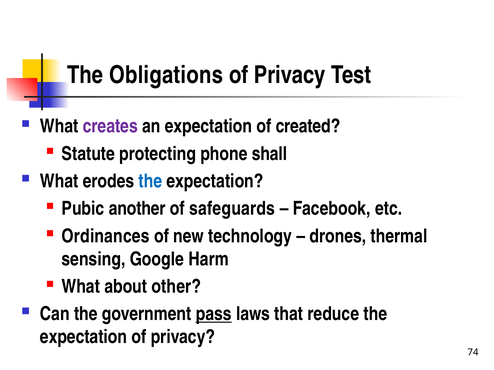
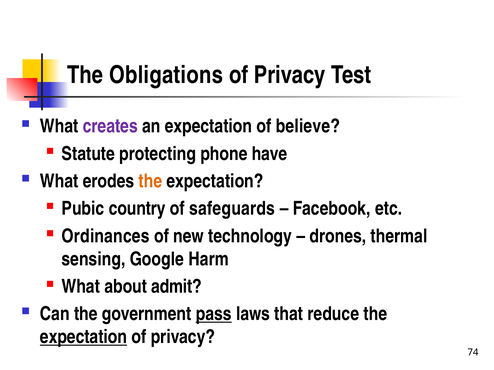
created: created -> believe
shall: shall -> have
the at (150, 181) colour: blue -> orange
another: another -> country
other: other -> admit
expectation at (84, 337) underline: none -> present
